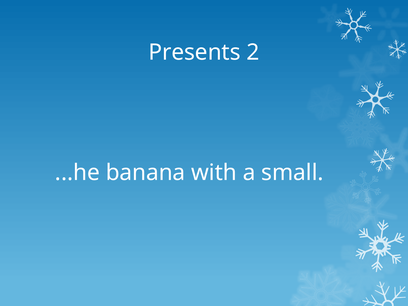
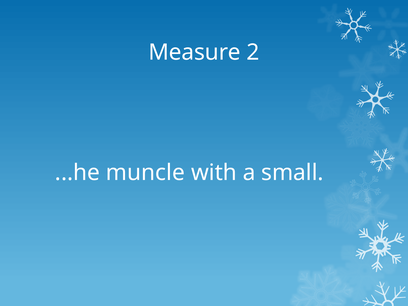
Presents: Presents -> Measure
banana: banana -> muncle
